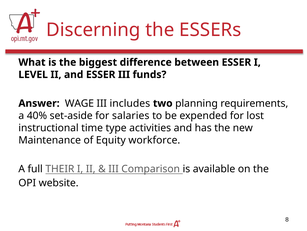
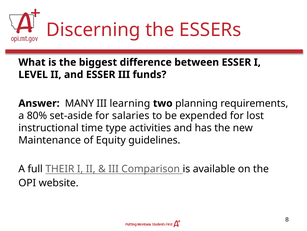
WAGE: WAGE -> MANY
includes: includes -> learning
40%: 40% -> 80%
workforce: workforce -> guidelines
